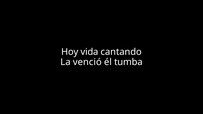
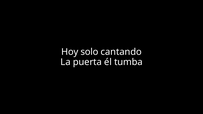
vida: vida -> solo
venció: venció -> puerta
